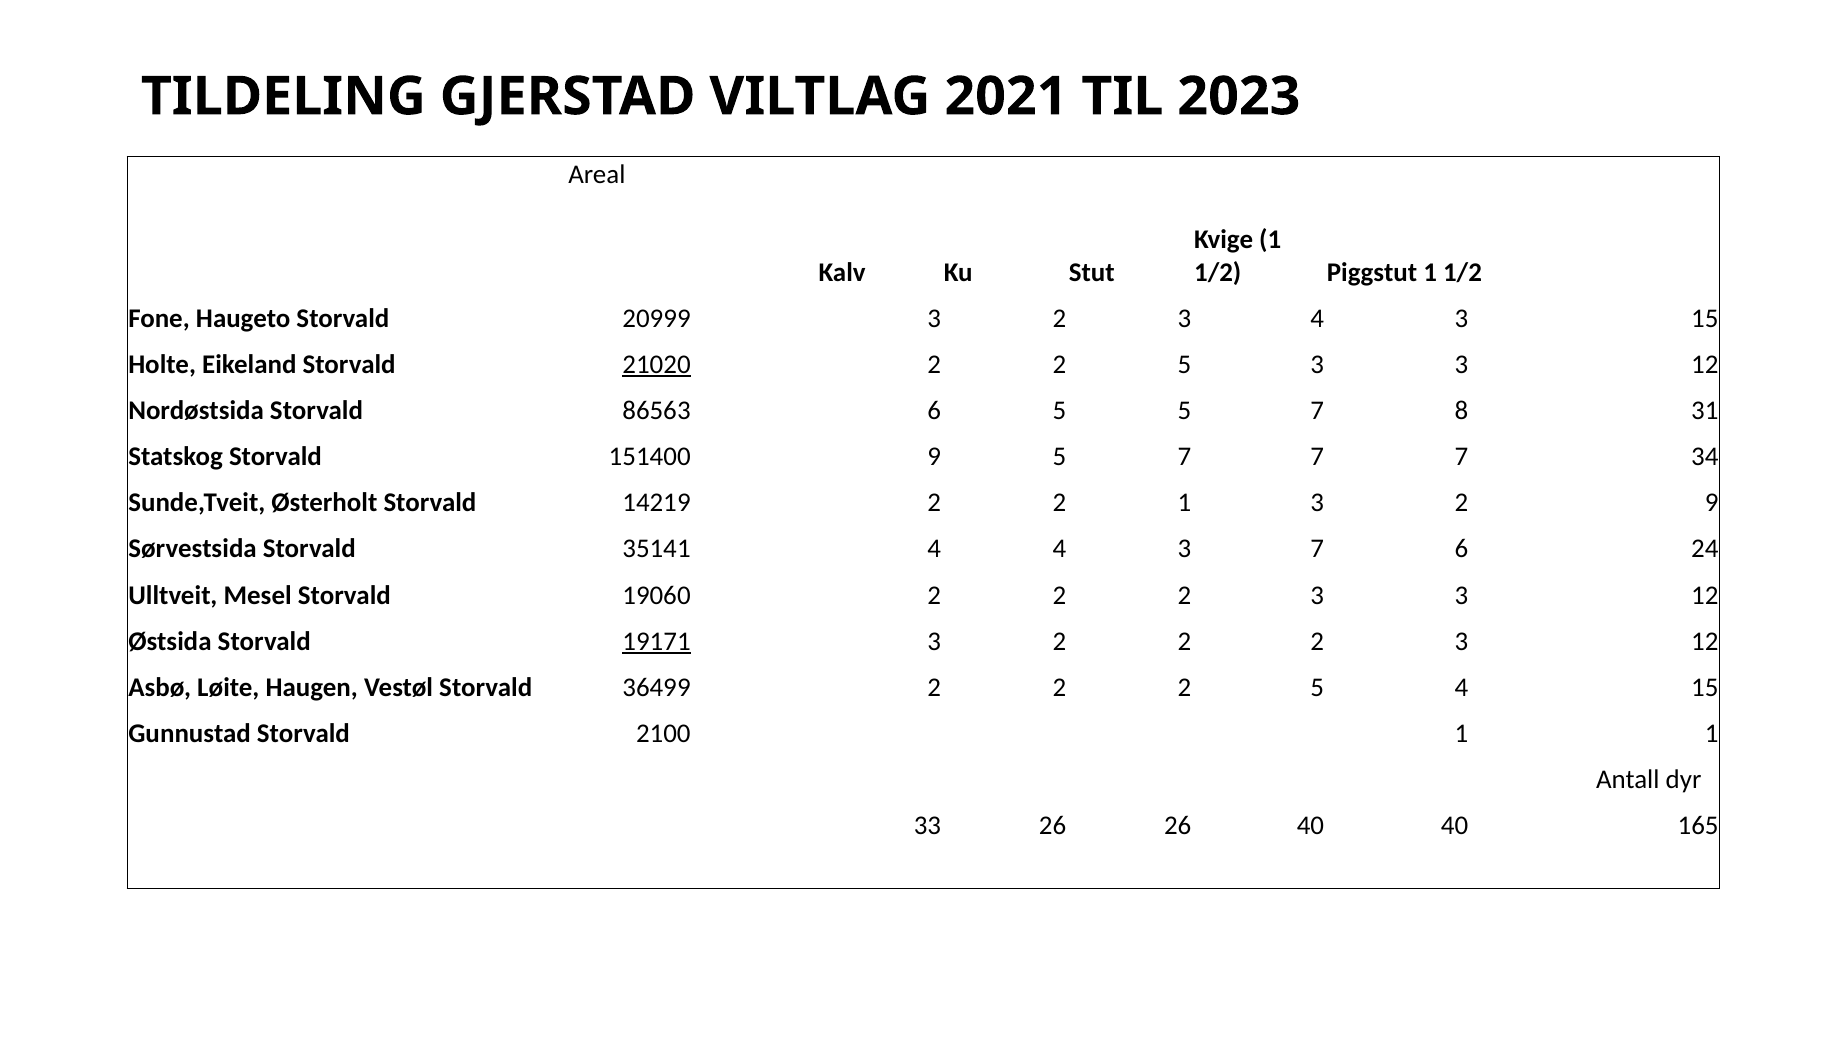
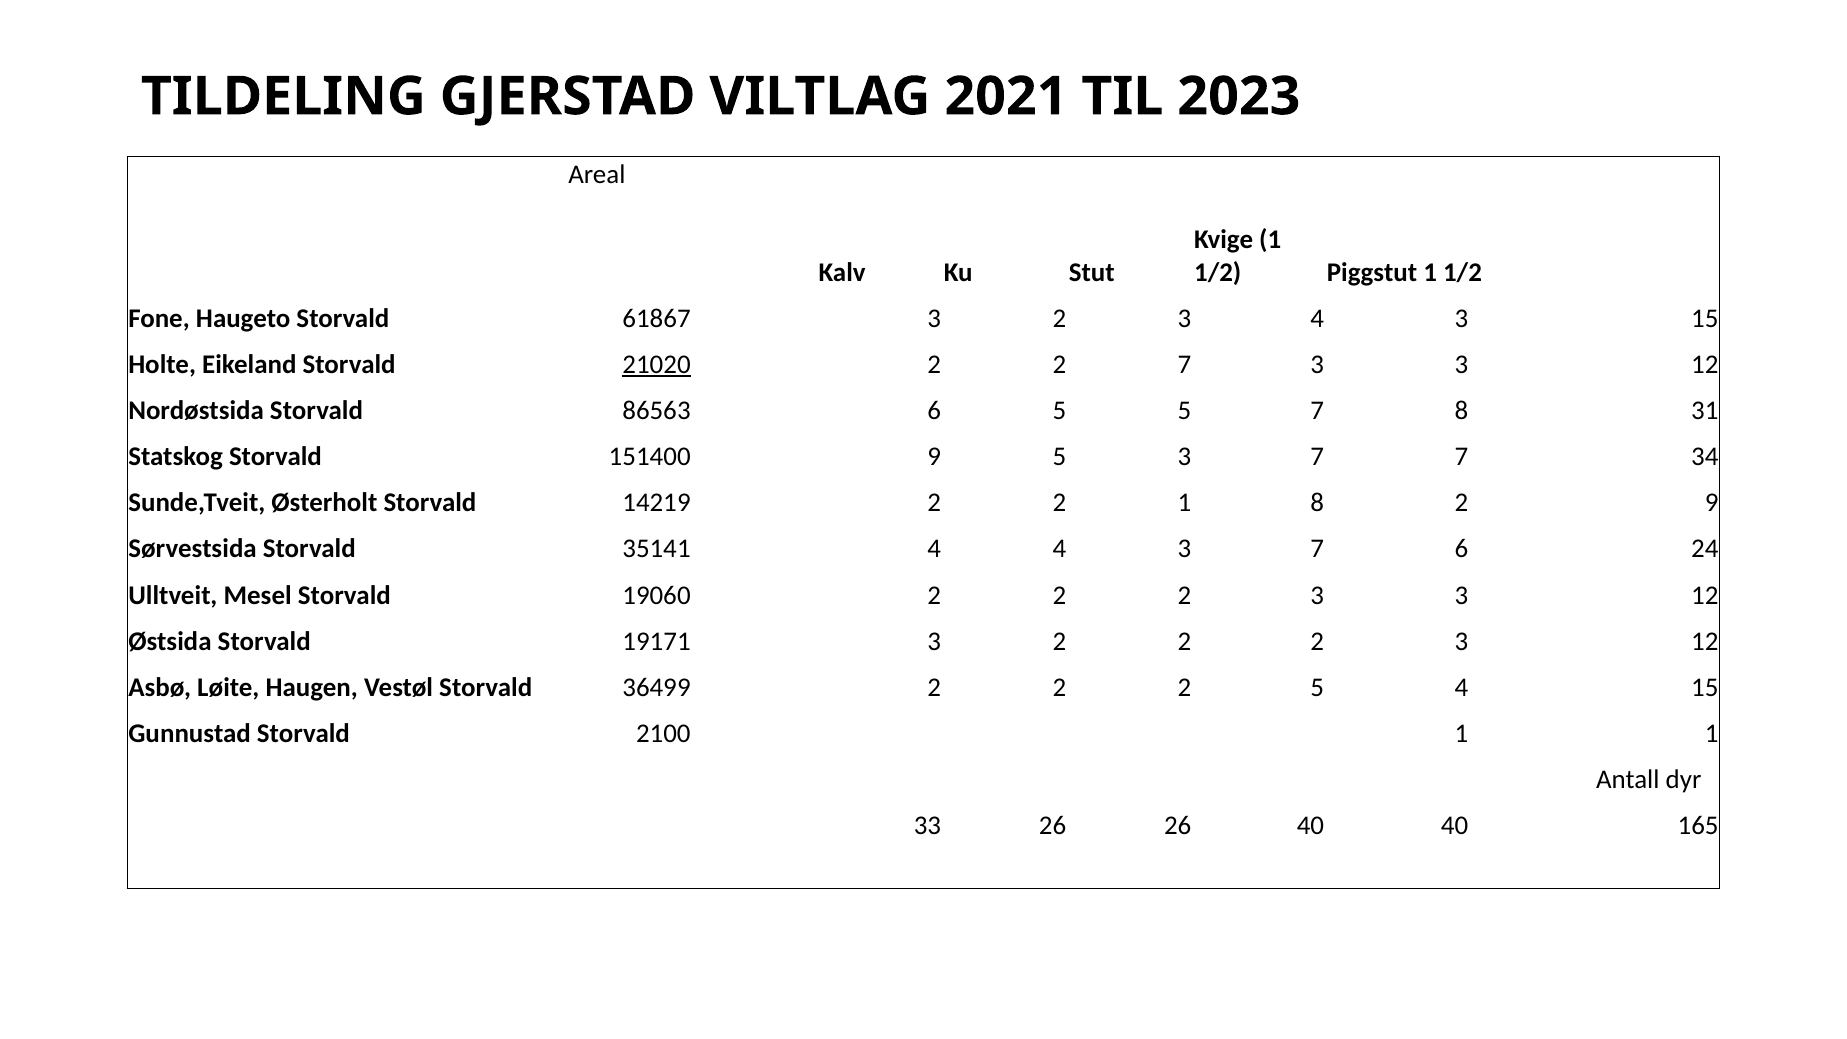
20999: 20999 -> 61867
5 at (1185, 364): 5 -> 7
9 5 7: 7 -> 3
1 3: 3 -> 8
19171 underline: present -> none
